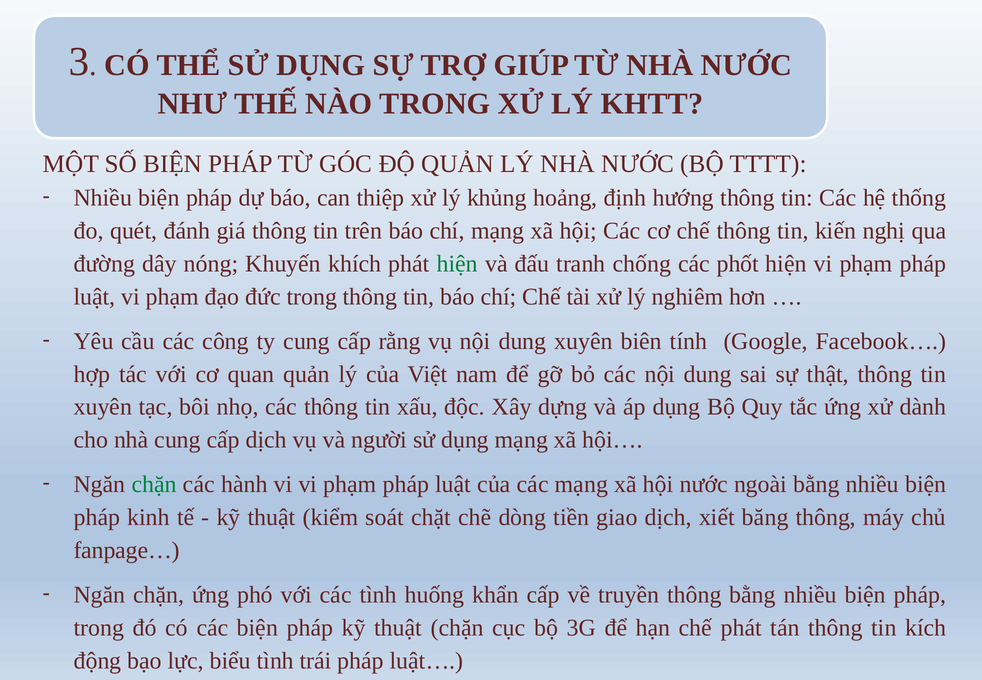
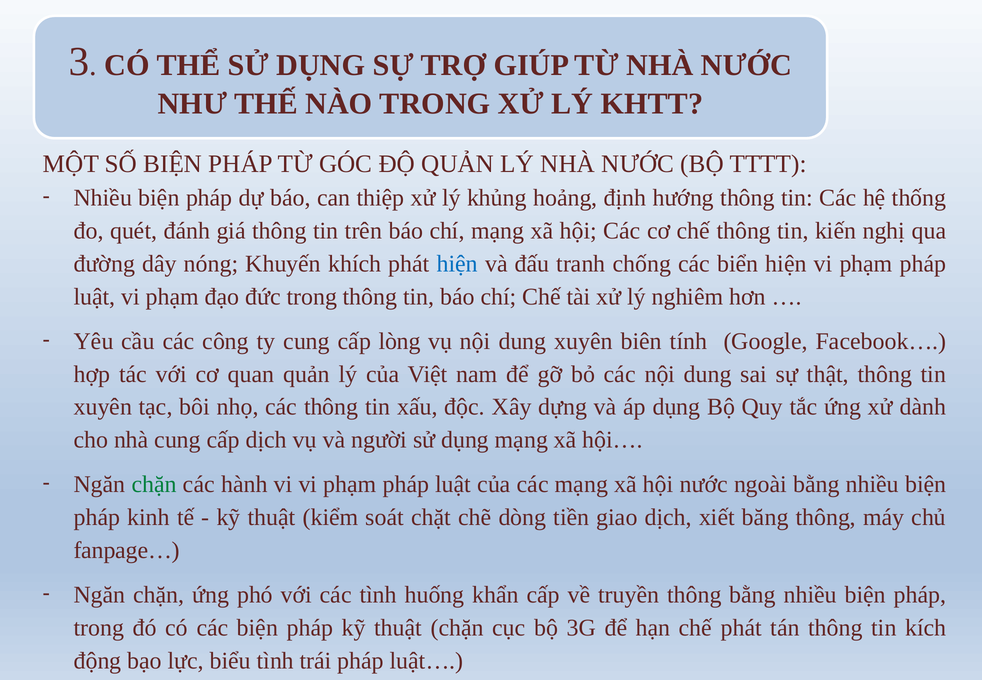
hiện at (457, 264) colour: green -> blue
phốt: phốt -> biển
rằng: rằng -> lòng
